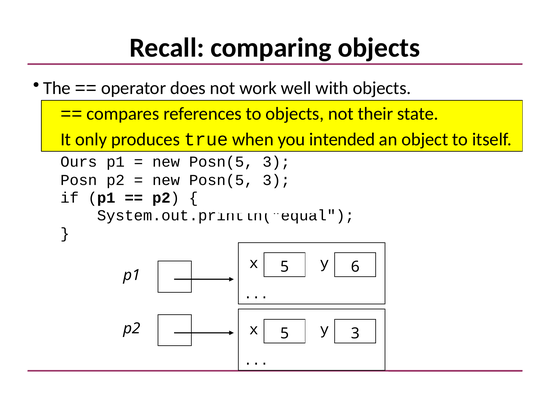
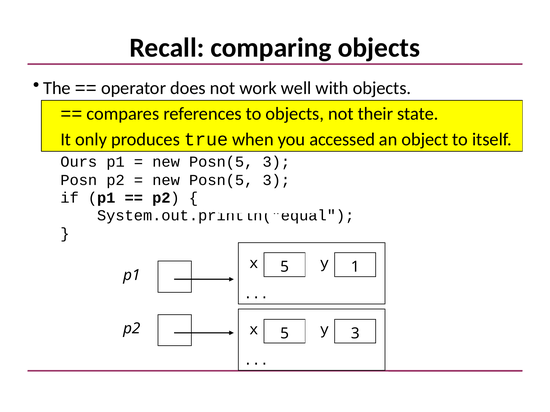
intended: intended -> accessed
6: 6 -> 1
